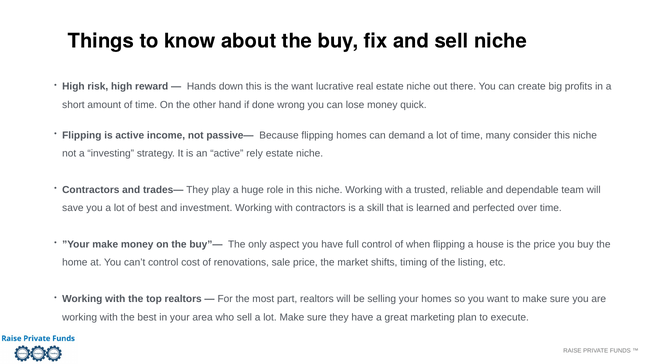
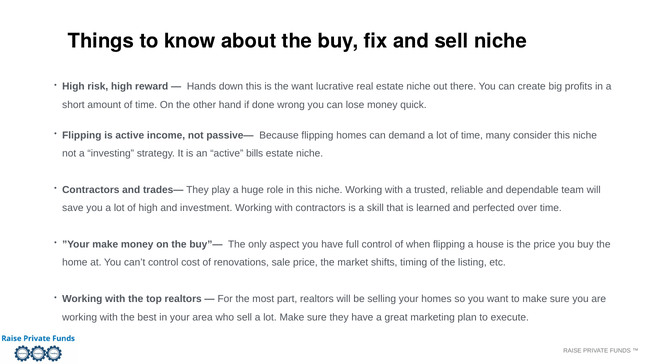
rely: rely -> bills
of best: best -> high
